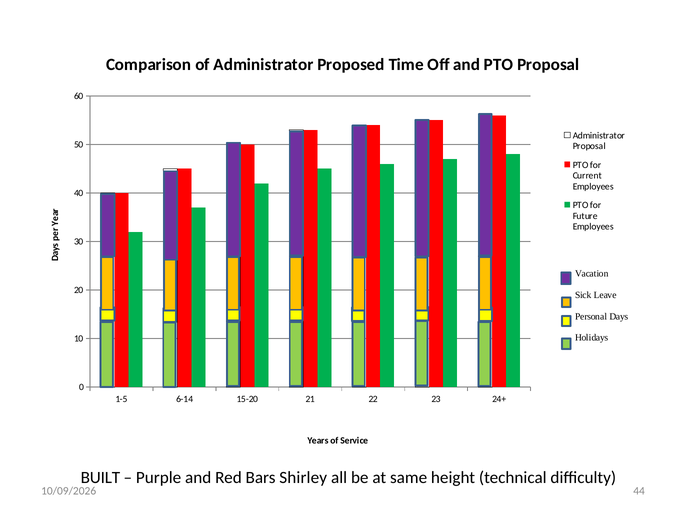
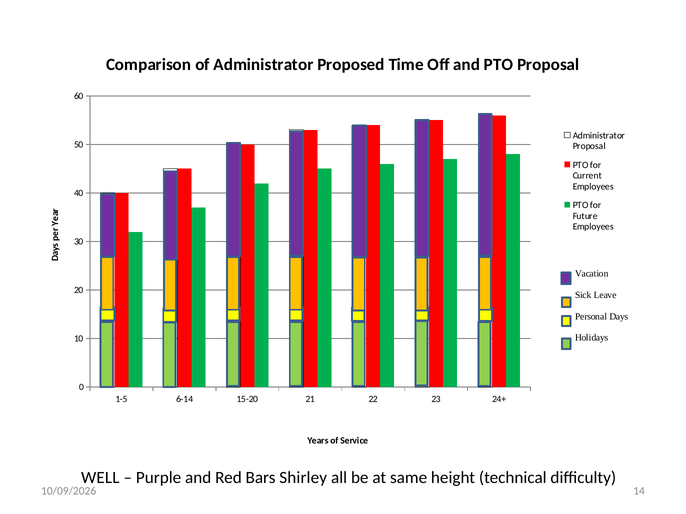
BUILT: BUILT -> WELL
44: 44 -> 14
